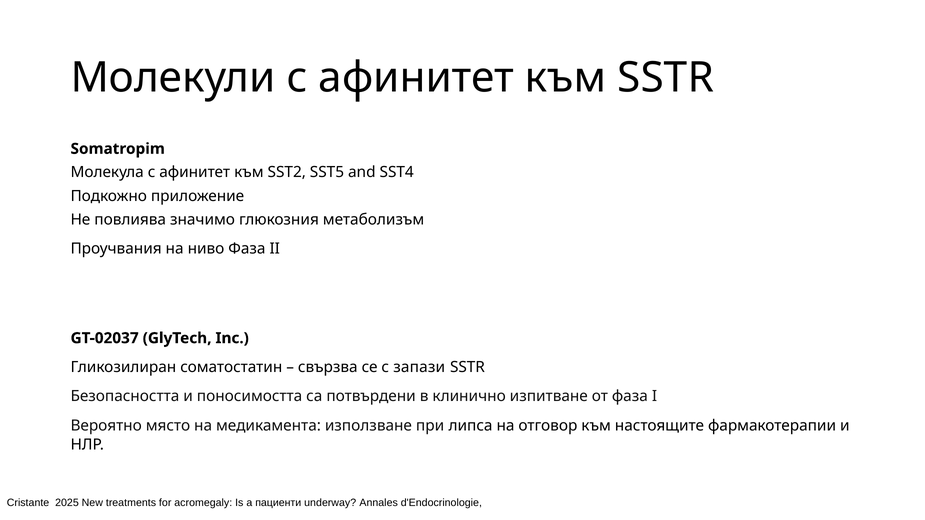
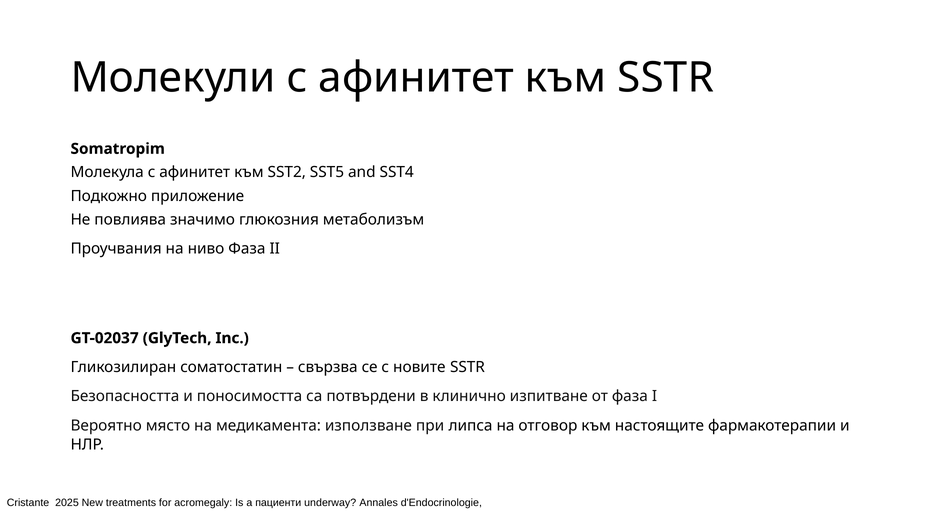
запази: запази -> новите
